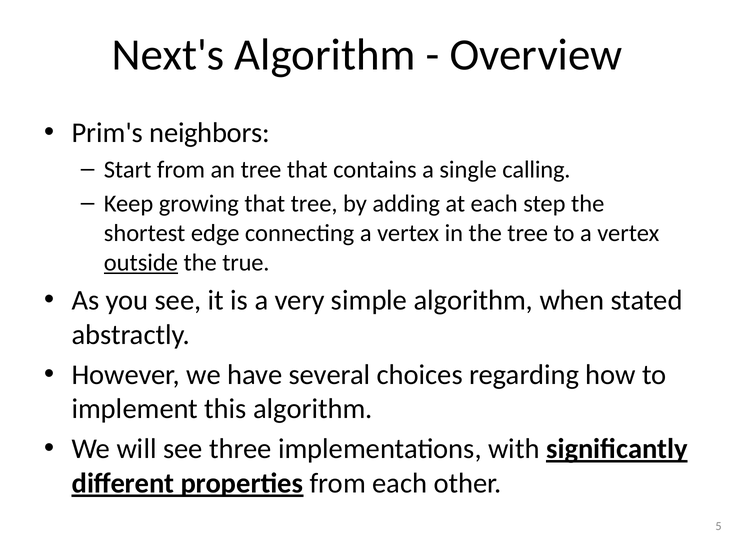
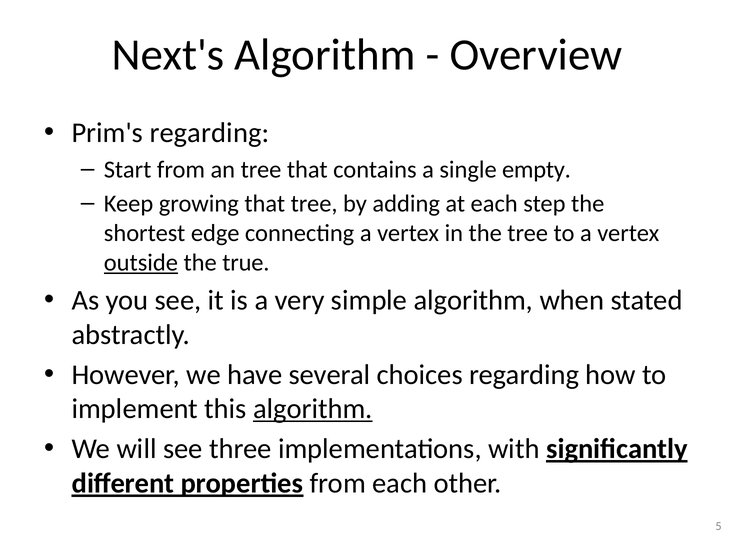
Prim's neighbors: neighbors -> regarding
calling: calling -> empty
algorithm at (313, 409) underline: none -> present
